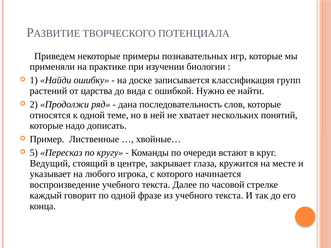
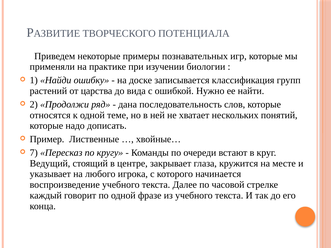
5: 5 -> 7
